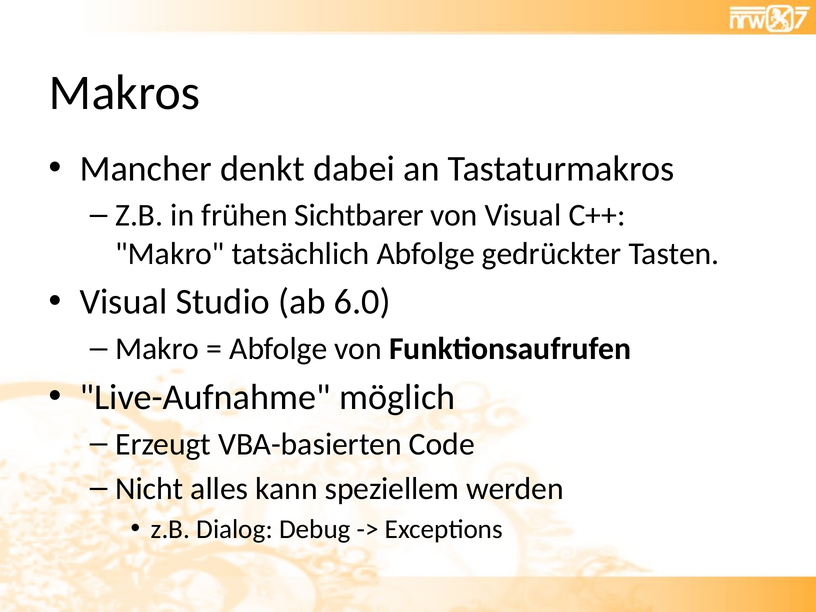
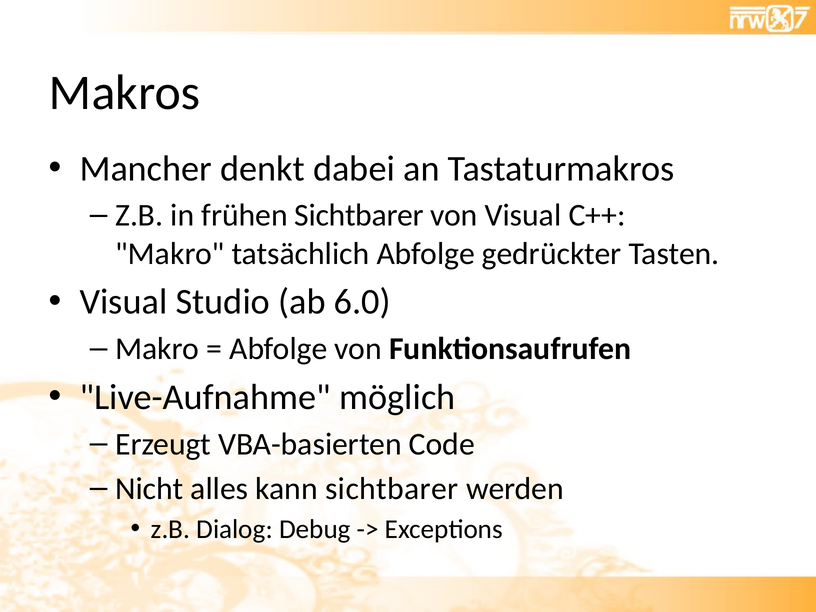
kann speziellem: speziellem -> sichtbarer
